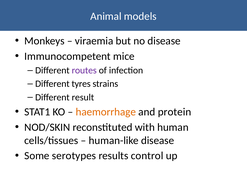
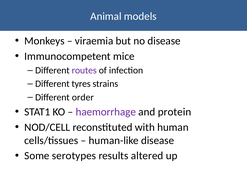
result: result -> order
haemorrhage colour: orange -> purple
NOD/SKIN: NOD/SKIN -> NOD/CELL
control: control -> altered
